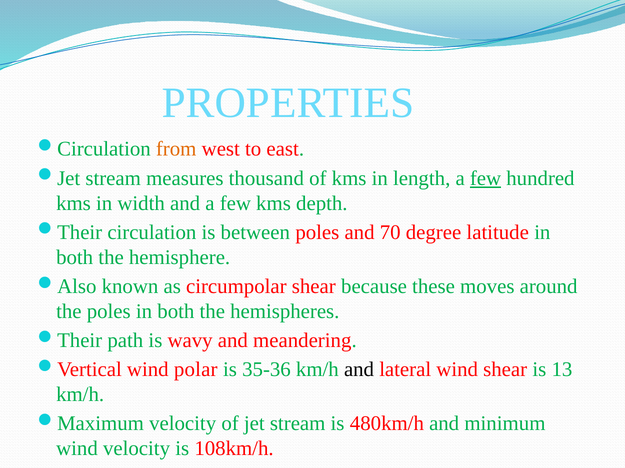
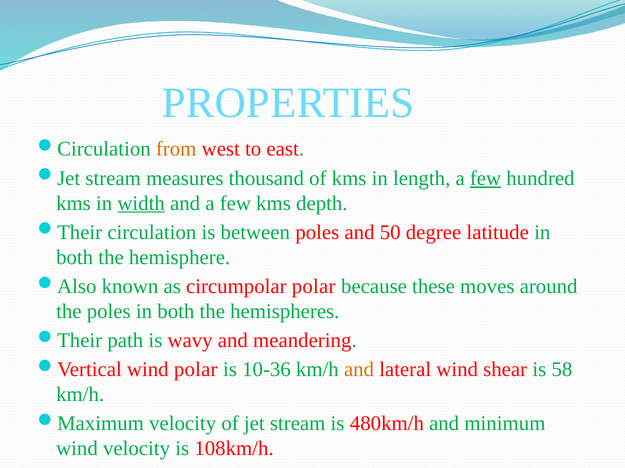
width underline: none -> present
70: 70 -> 50
circumpolar shear: shear -> polar
35-36: 35-36 -> 10-36
and at (359, 370) colour: black -> orange
13: 13 -> 58
